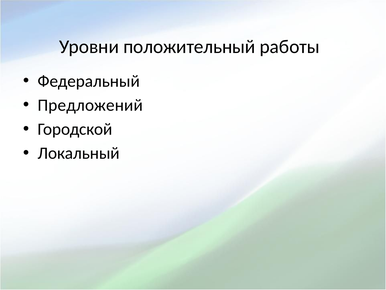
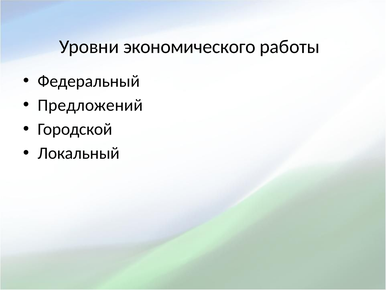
положительный: положительный -> экономического
